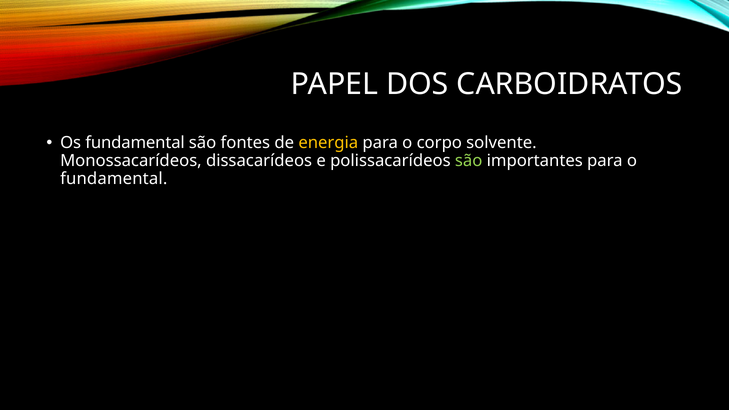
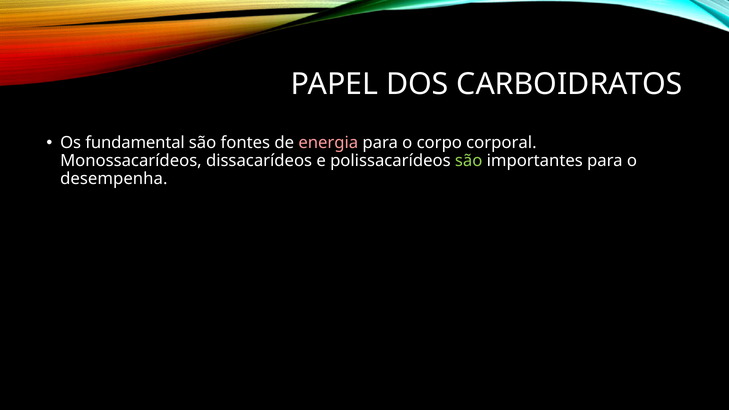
energia colour: yellow -> pink
solvente: solvente -> corporal
fundamental at (114, 179): fundamental -> desempenha
